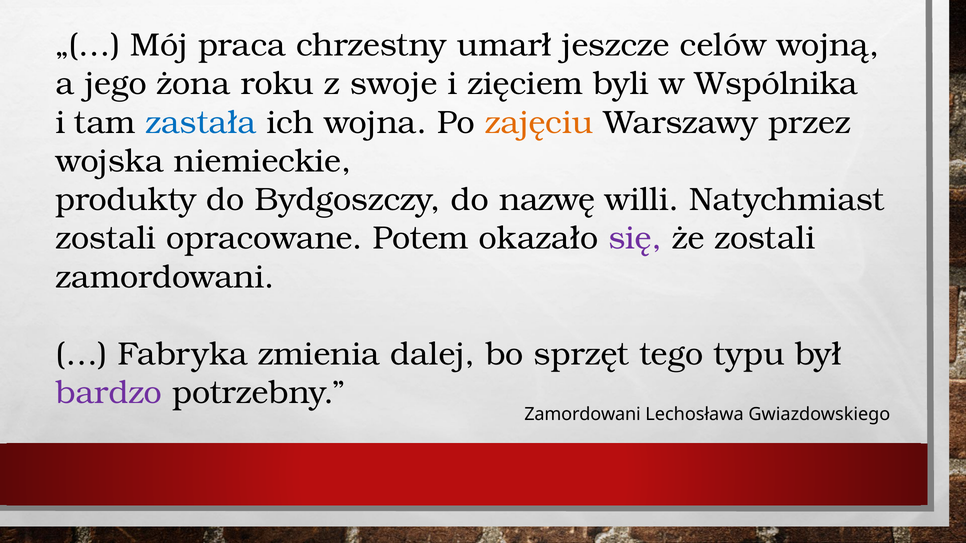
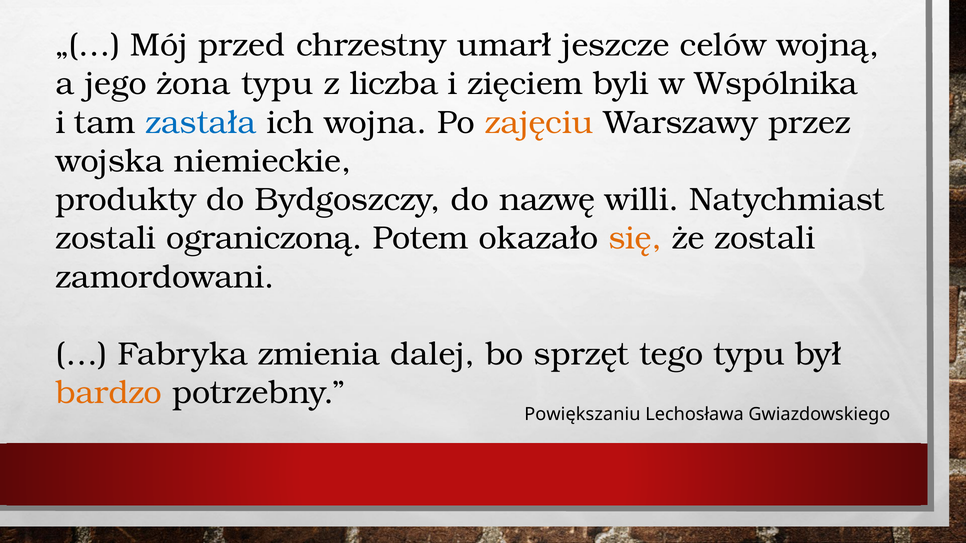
praca: praca -> przed
roku at (278, 84): roku -> typu
swoje: swoje -> liczba
opracowane: opracowane -> ograniczoną
się colour: purple -> orange
bardzo colour: purple -> orange
Zamordowani at (583, 415): Zamordowani -> Powiększaniu
